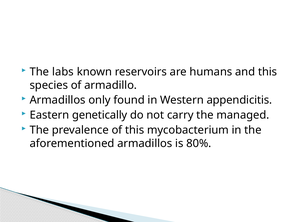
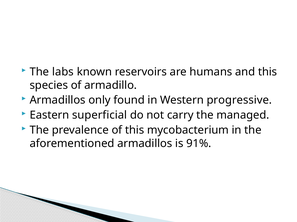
appendicitis: appendicitis -> progressive
genetically: genetically -> superficial
80%: 80% -> 91%
